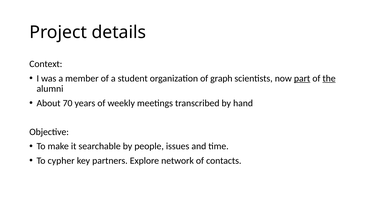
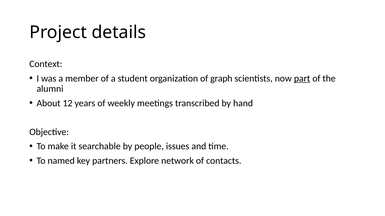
the underline: present -> none
70: 70 -> 12
cypher: cypher -> named
